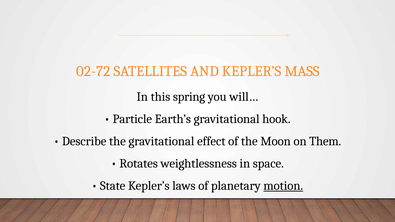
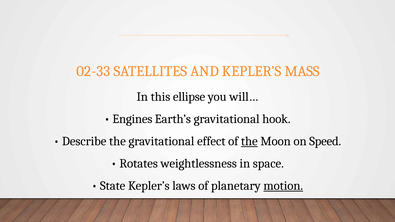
02-72: 02-72 -> 02-33
spring: spring -> ellipse
Particle: Particle -> Engines
the at (249, 141) underline: none -> present
Them: Them -> Speed
